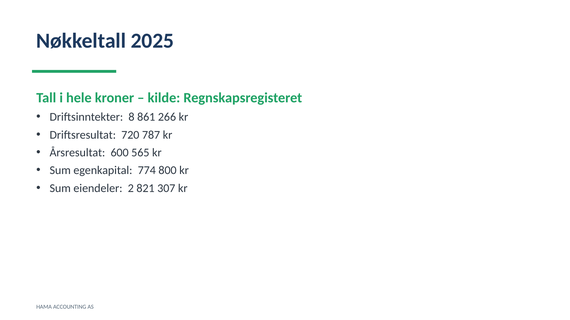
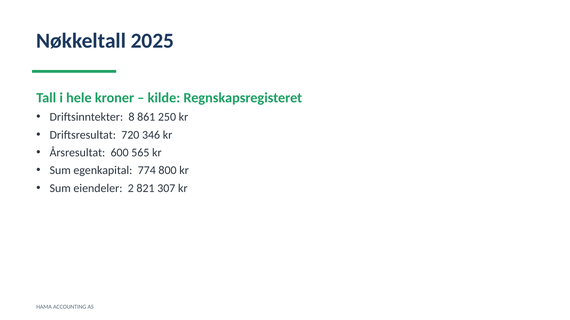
266: 266 -> 250
787: 787 -> 346
